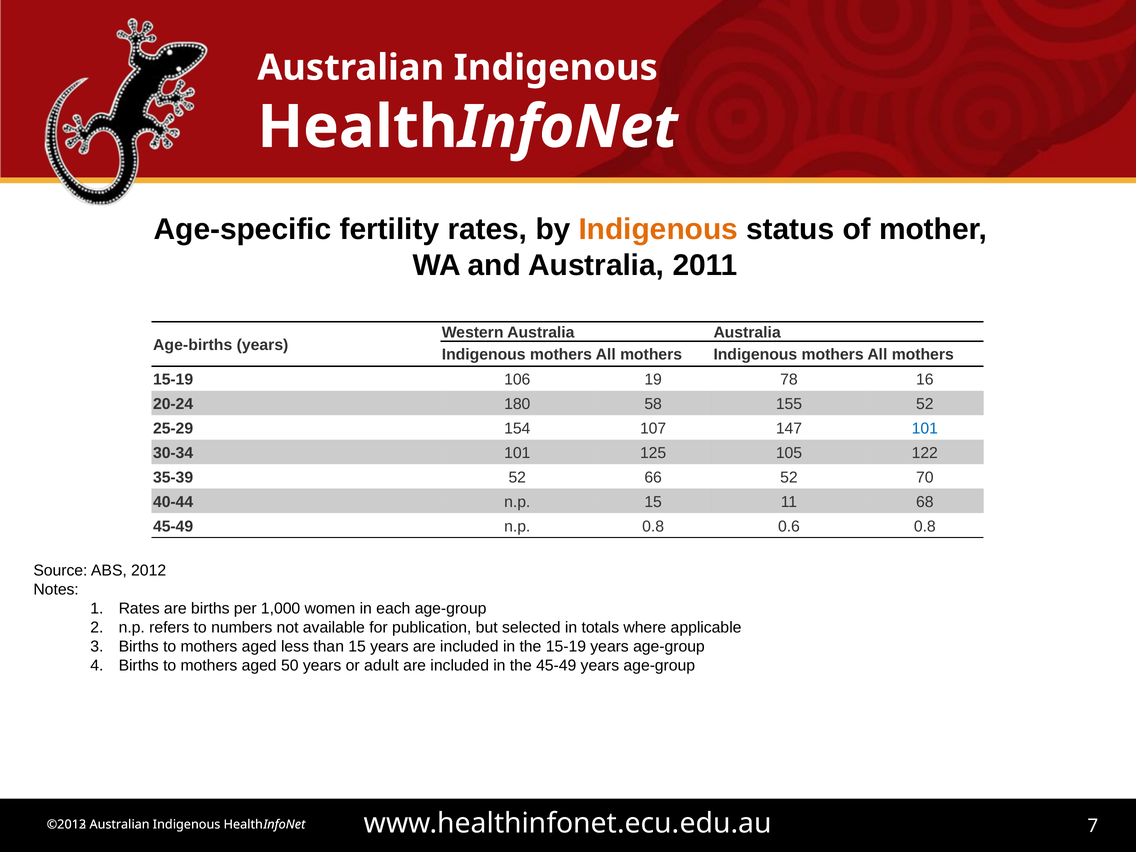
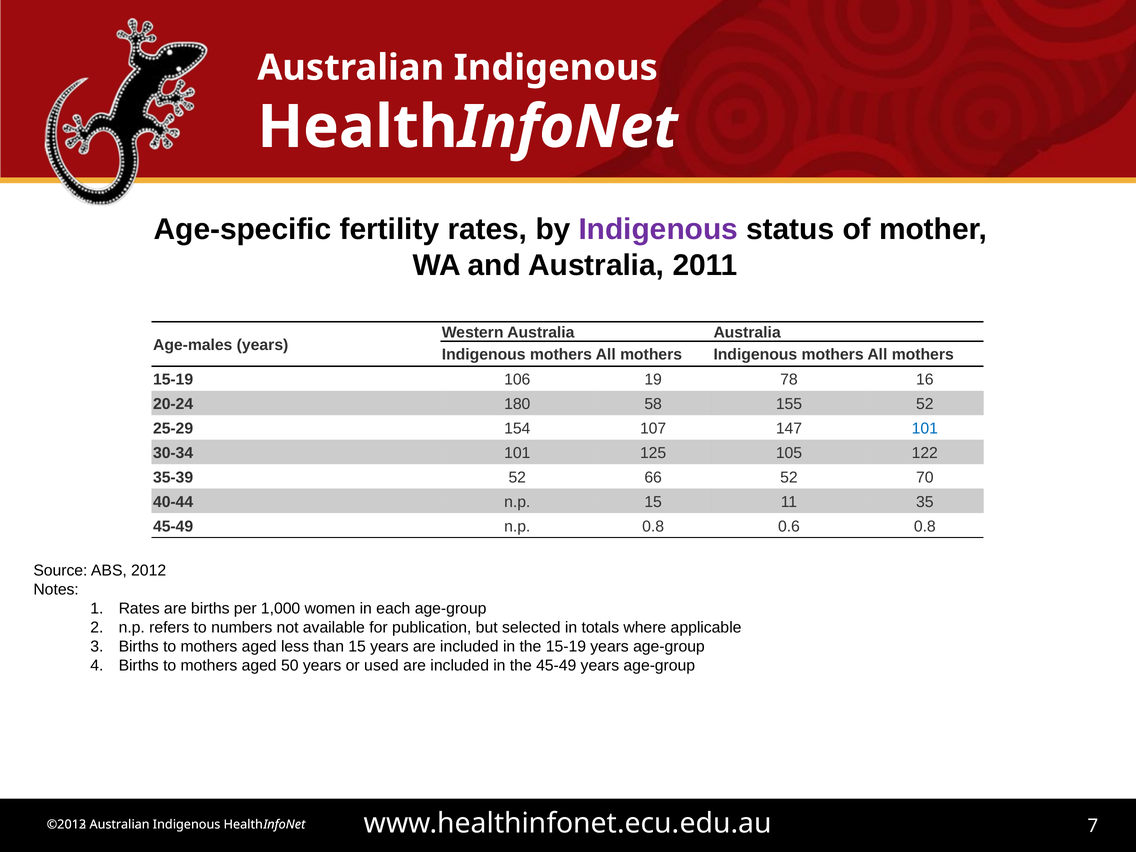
Indigenous at (658, 229) colour: orange -> purple
Age-births: Age-births -> Age-males
68: 68 -> 35
adult: adult -> used
